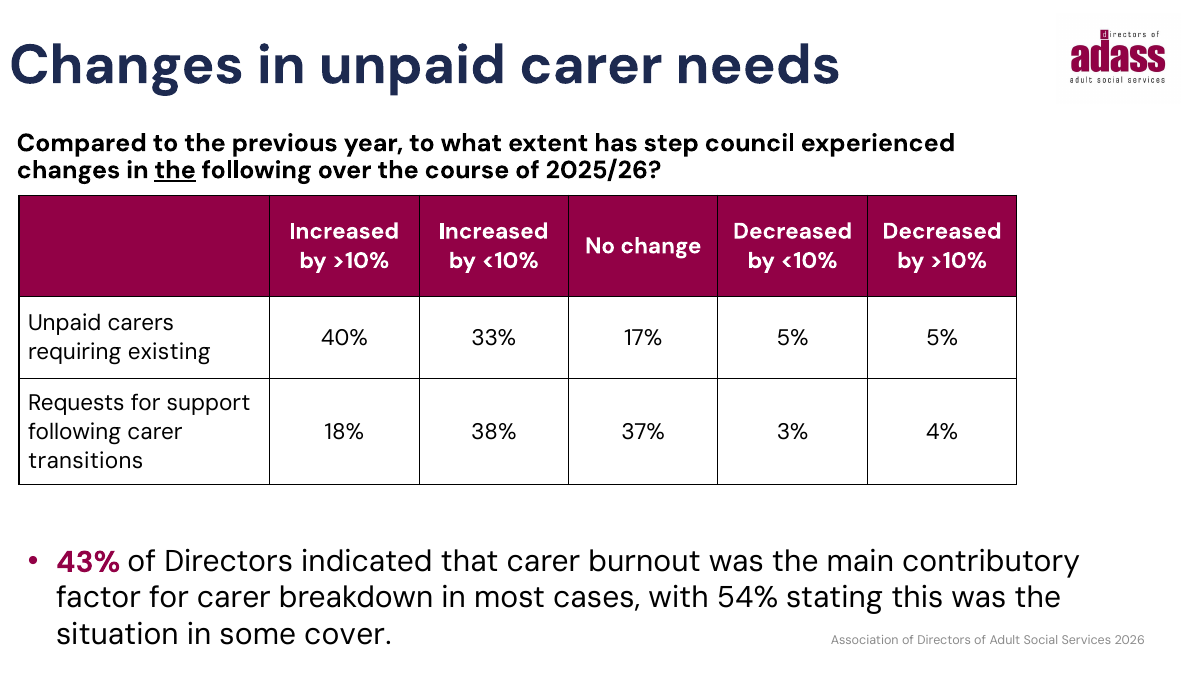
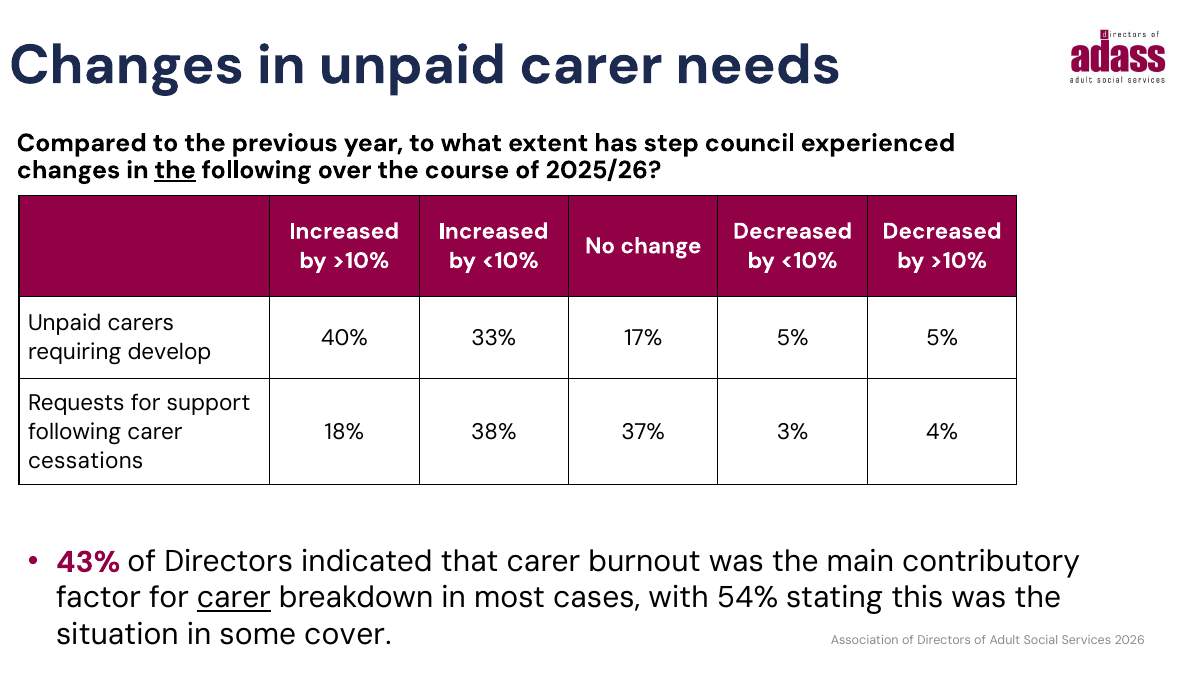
existing: existing -> develop
transitions: transitions -> cessations
carer at (234, 598) underline: none -> present
